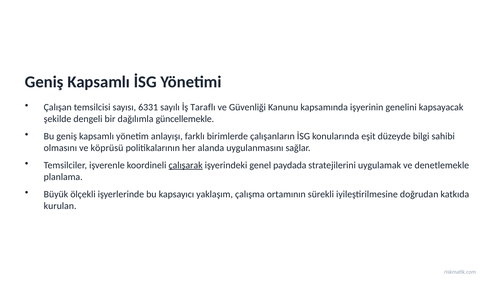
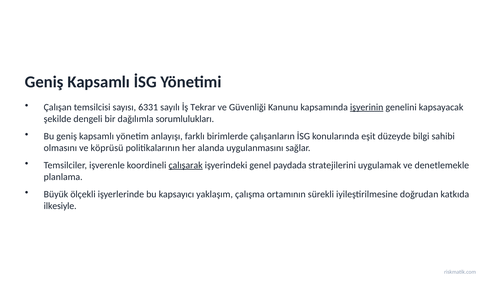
Taraflı: Taraflı -> Tekrar
işyerinin underline: none -> present
güncellemekle: güncellemekle -> sorumlulukları
kurulan: kurulan -> ilkesiyle
